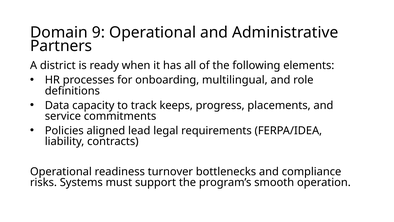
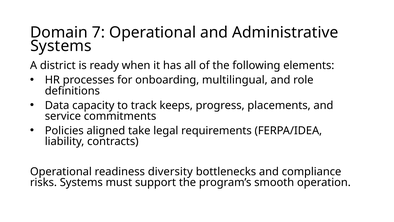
9: 9 -> 7
Partners at (61, 46): Partners -> Systems
lead: lead -> take
turnover: turnover -> diversity
